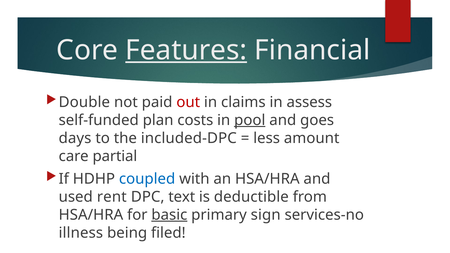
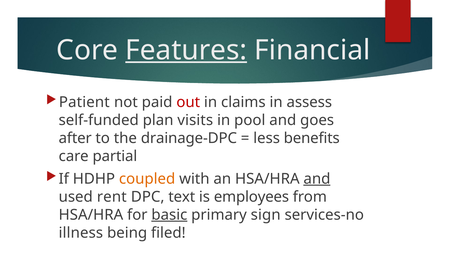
Double: Double -> Patient
costs: costs -> visits
pool underline: present -> none
days: days -> after
included-DPC: included-DPC -> drainage-DPC
amount: amount -> benefits
coupled colour: blue -> orange
and at (317, 179) underline: none -> present
deductible: deductible -> employees
